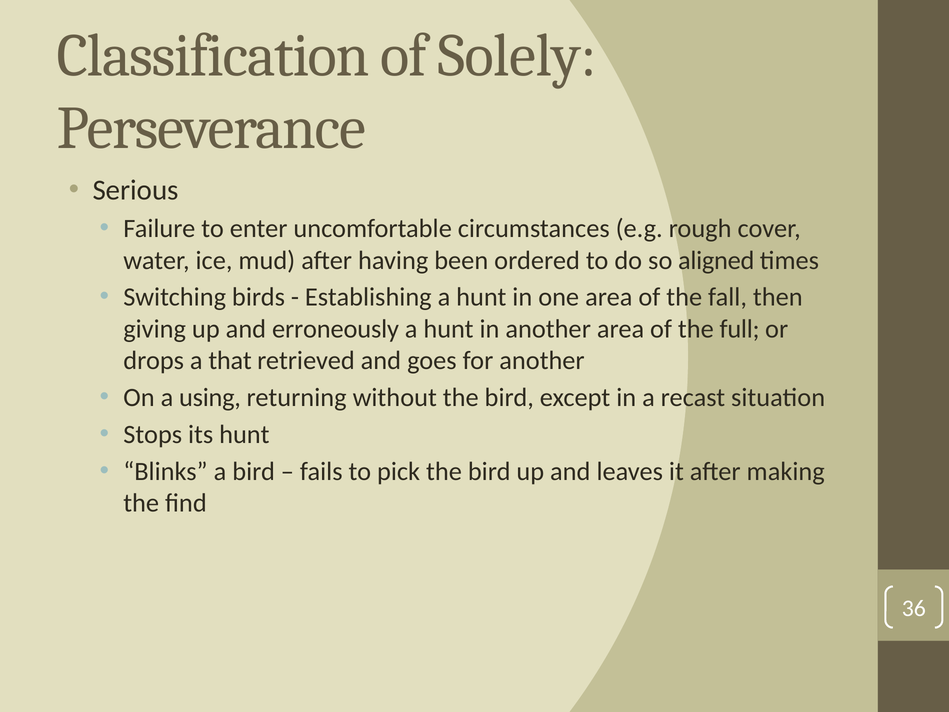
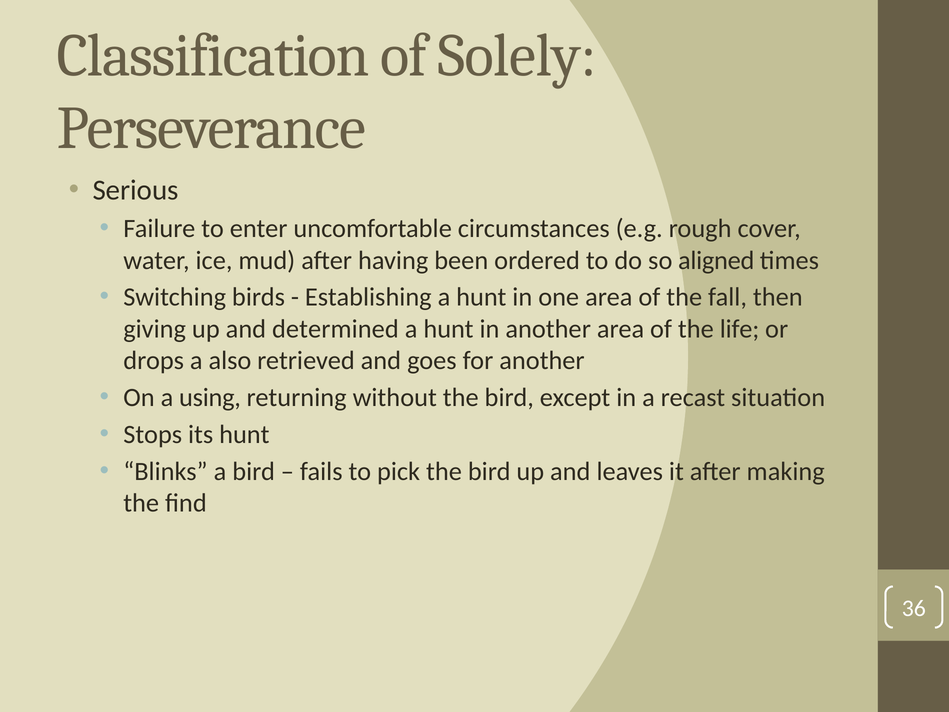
erroneously: erroneously -> determined
full: full -> life
that: that -> also
